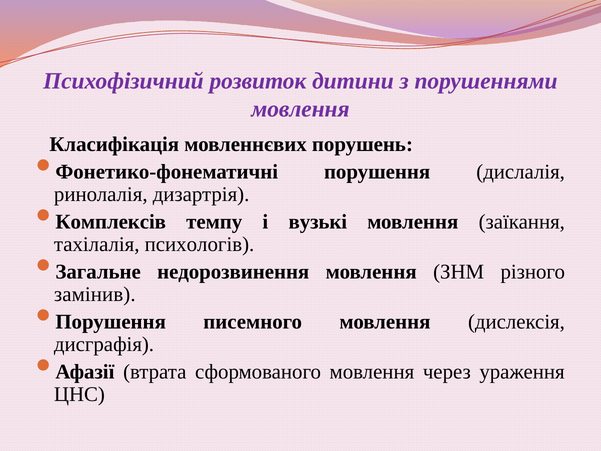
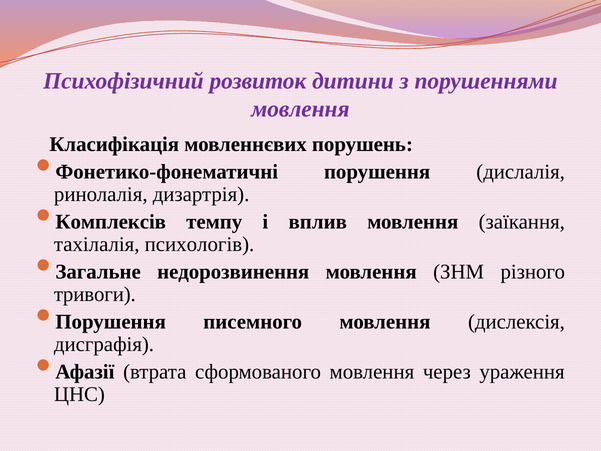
вузькі: вузькі -> вплив
замінив: замінив -> тривоги
